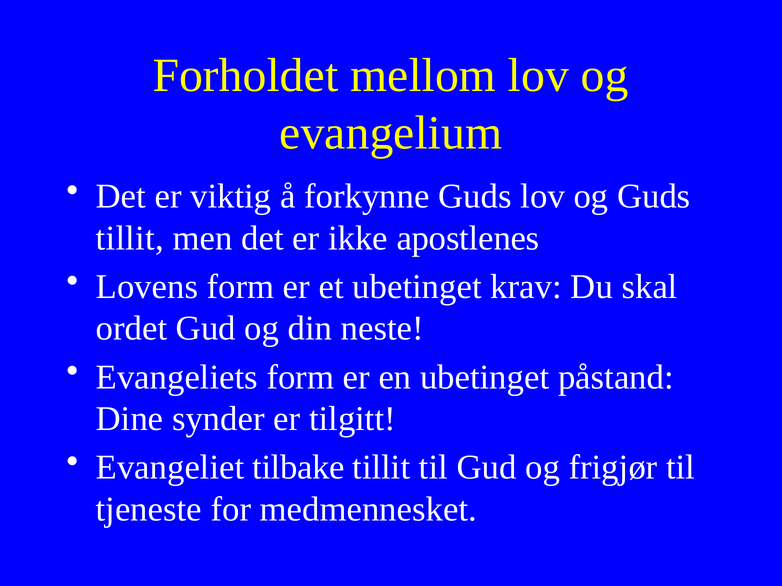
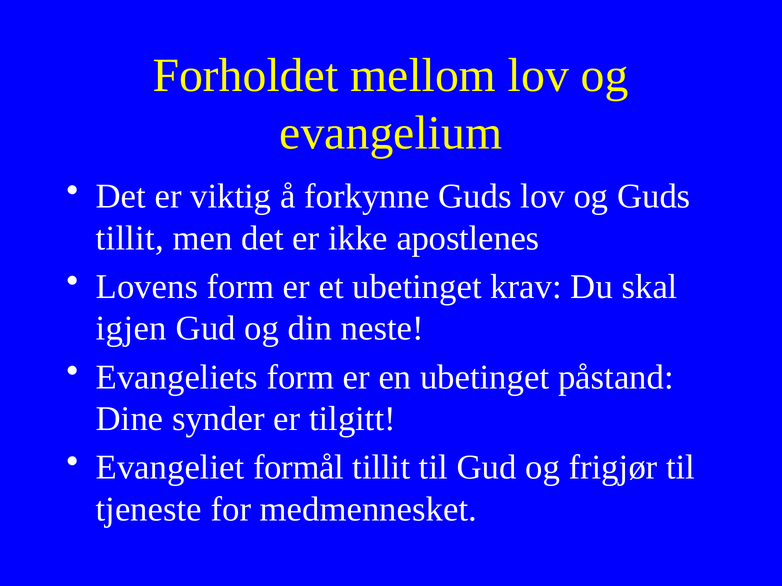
ordet: ordet -> igjen
tilbake: tilbake -> formål
